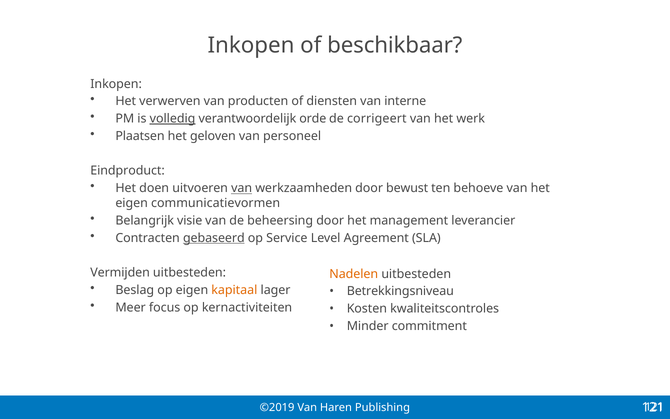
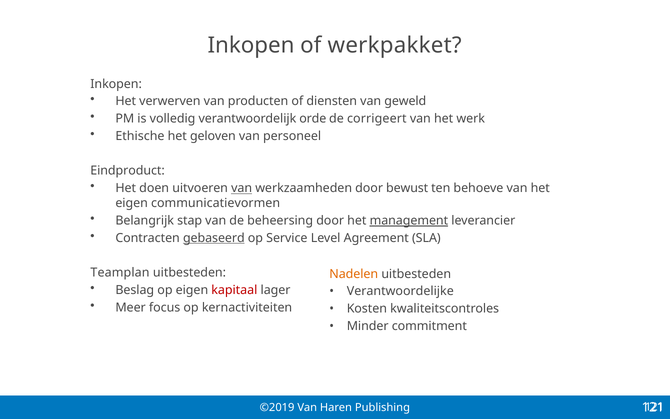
beschikbaar: beschikbaar -> werkpakket
interne: interne -> geweld
volledig underline: present -> none
Plaatsen: Plaatsen -> Ethische
visie: visie -> stap
management underline: none -> present
Vermijden: Vermijden -> Teamplan
kapitaal colour: orange -> red
Betrekkingsniveau: Betrekkingsniveau -> Verantwoordelijke
